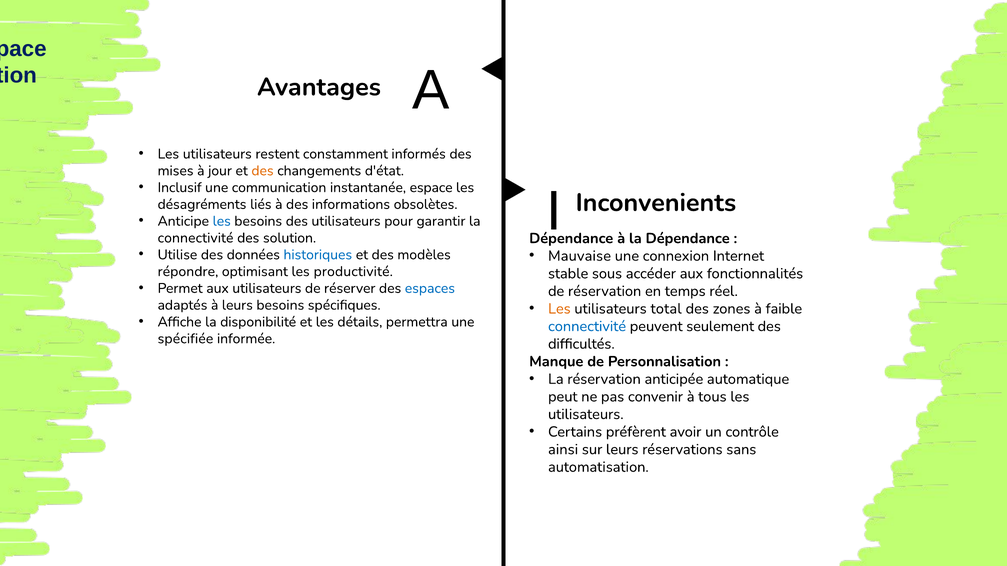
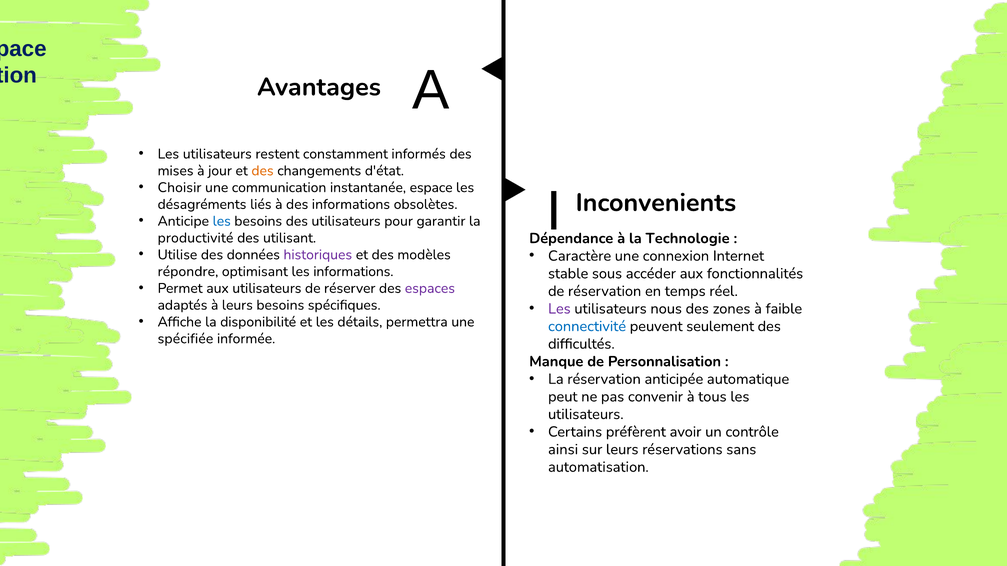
Inclusif: Inclusif -> Choisir
connectivité at (196, 238): connectivité -> productivité
des solution: solution -> utilisant
la Dépendance: Dépendance -> Technologie
historiques colour: blue -> purple
Mauvaise: Mauvaise -> Caractère
les productivité: productivité -> informations
espaces colour: blue -> purple
Les at (559, 309) colour: orange -> purple
total: total -> nous
